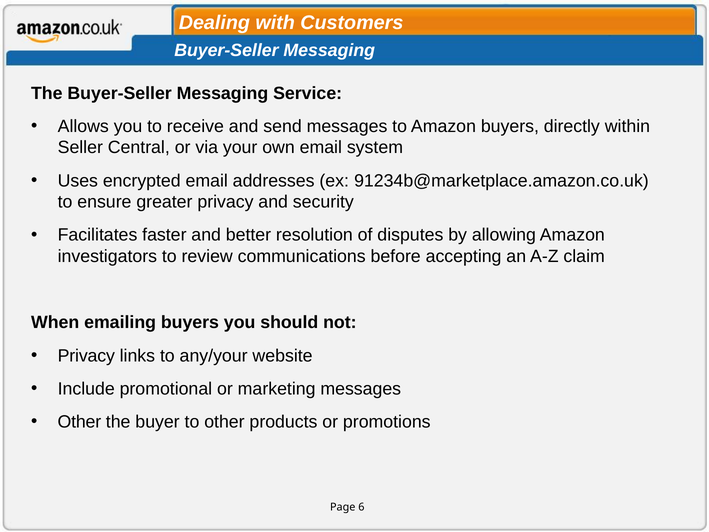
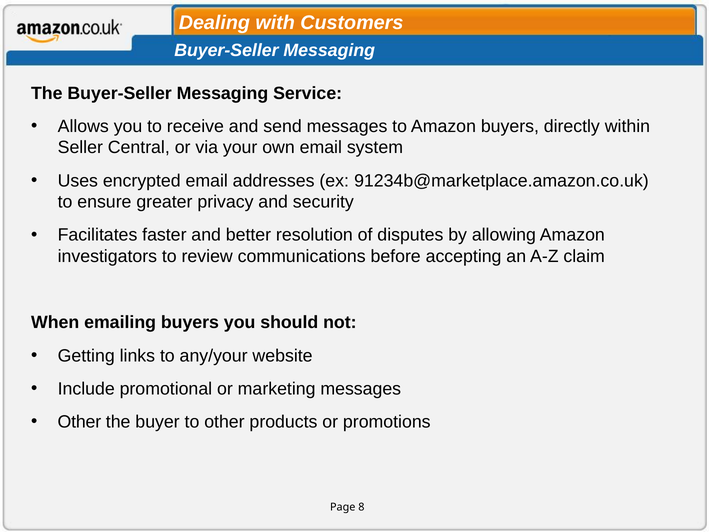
Privacy at (86, 356): Privacy -> Getting
6: 6 -> 8
